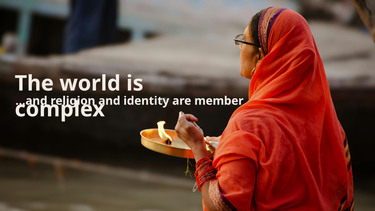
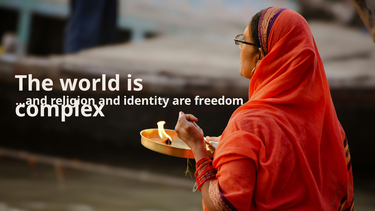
member: member -> freedom
